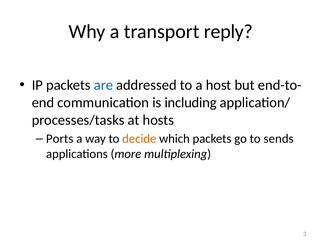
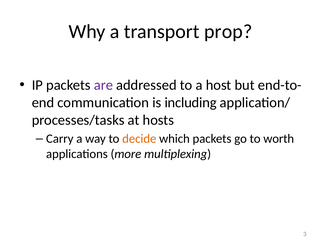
reply: reply -> prop
are colour: blue -> purple
Ports: Ports -> Carry
sends: sends -> worth
